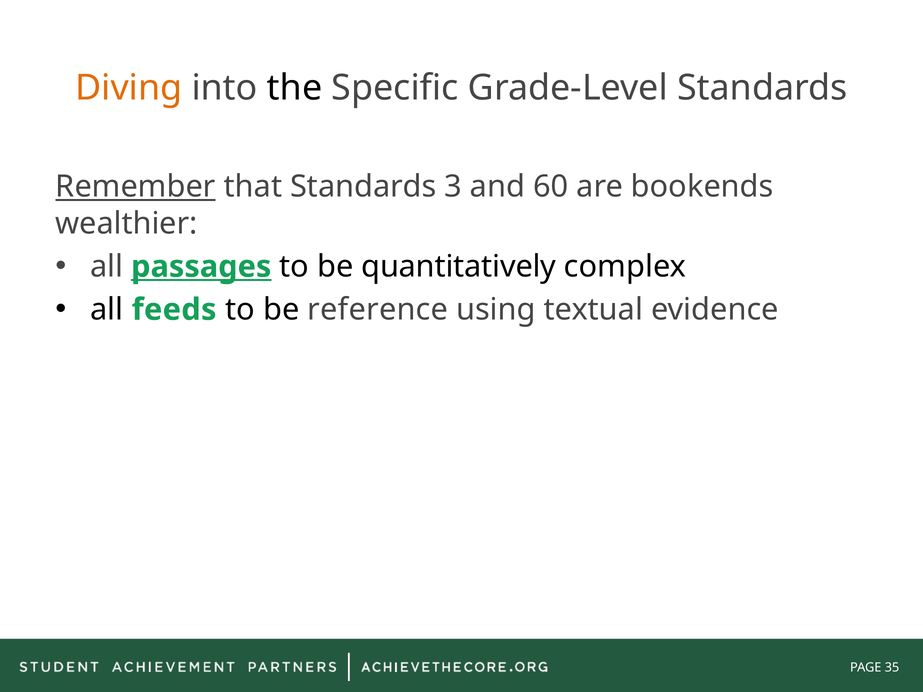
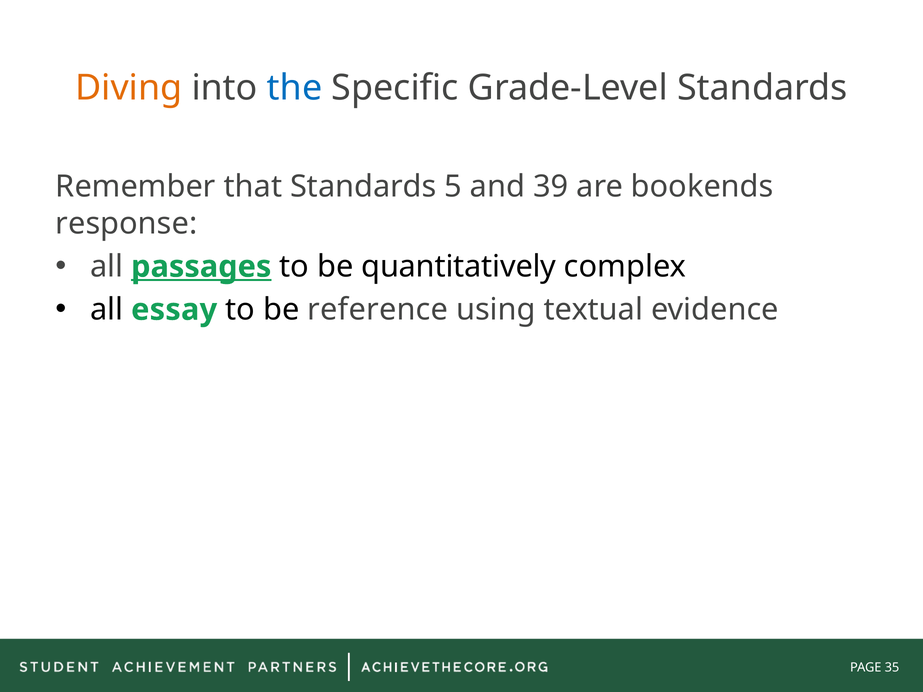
the colour: black -> blue
Remember underline: present -> none
3: 3 -> 5
60: 60 -> 39
wealthier: wealthier -> response
feeds: feeds -> essay
